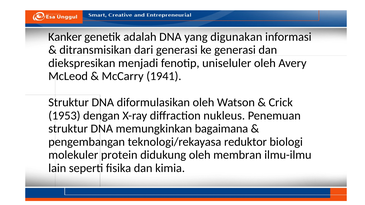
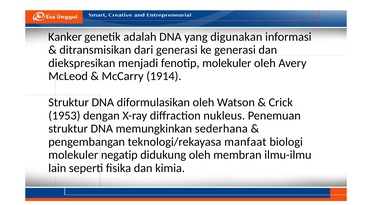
fenotip uniseluler: uniseluler -> molekuler
1941: 1941 -> 1914
bagaimana: bagaimana -> sederhana
reduktor: reduktor -> manfaat
protein: protein -> negatip
